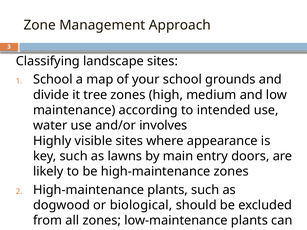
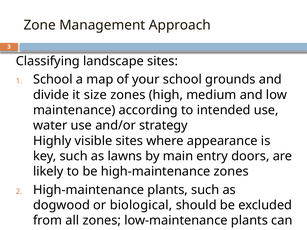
tree: tree -> size
involves: involves -> strategy
